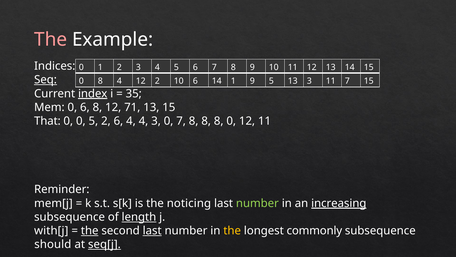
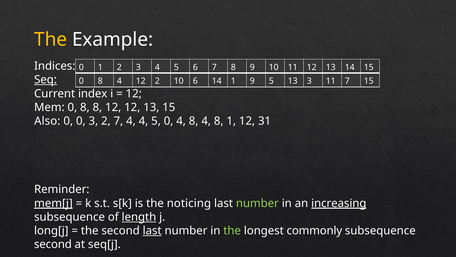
The at (51, 39) colour: pink -> yellow
index underline: present -> none
35 at (134, 93): 35 -> 12
Mem 0 6: 6 -> 8
12 71: 71 -> 12
That: That -> Also
0 5: 5 -> 3
2 6: 6 -> 7
4 4 3: 3 -> 5
0 7: 7 -> 4
8 at (206, 121): 8 -> 4
8 0: 0 -> 1
12 11: 11 -> 31
mem[j underline: none -> present
with[j: with[j -> long[j
the at (90, 230) underline: present -> none
the at (232, 230) colour: yellow -> light green
should at (53, 244): should -> second
seq[j underline: present -> none
